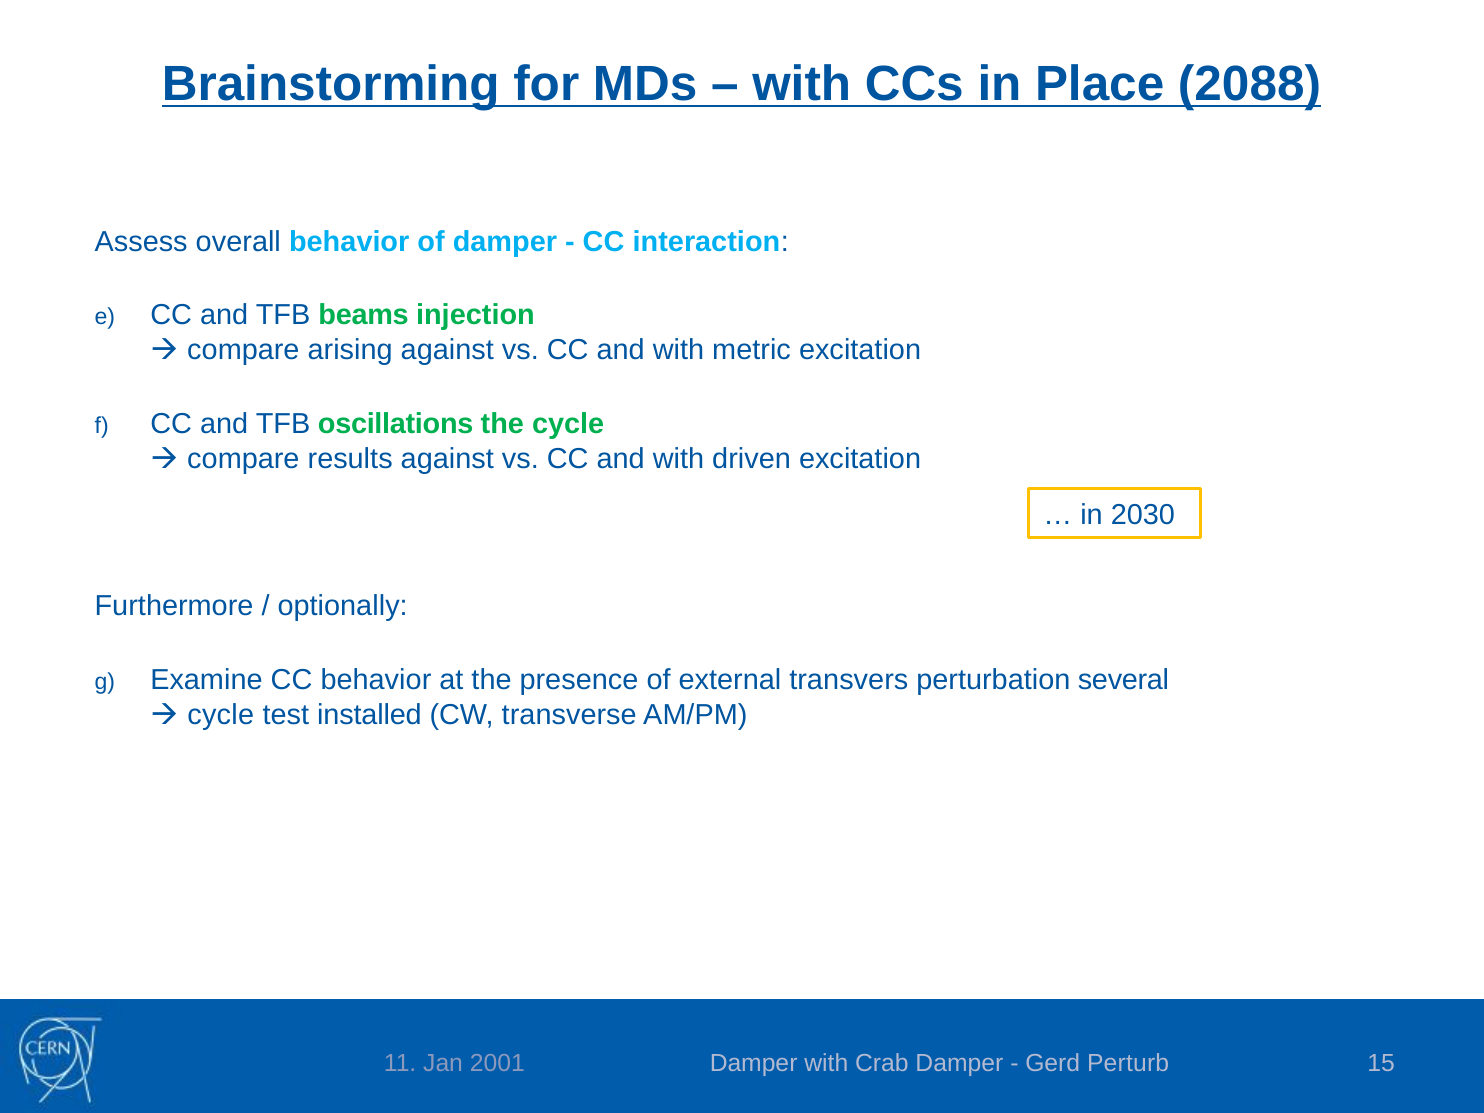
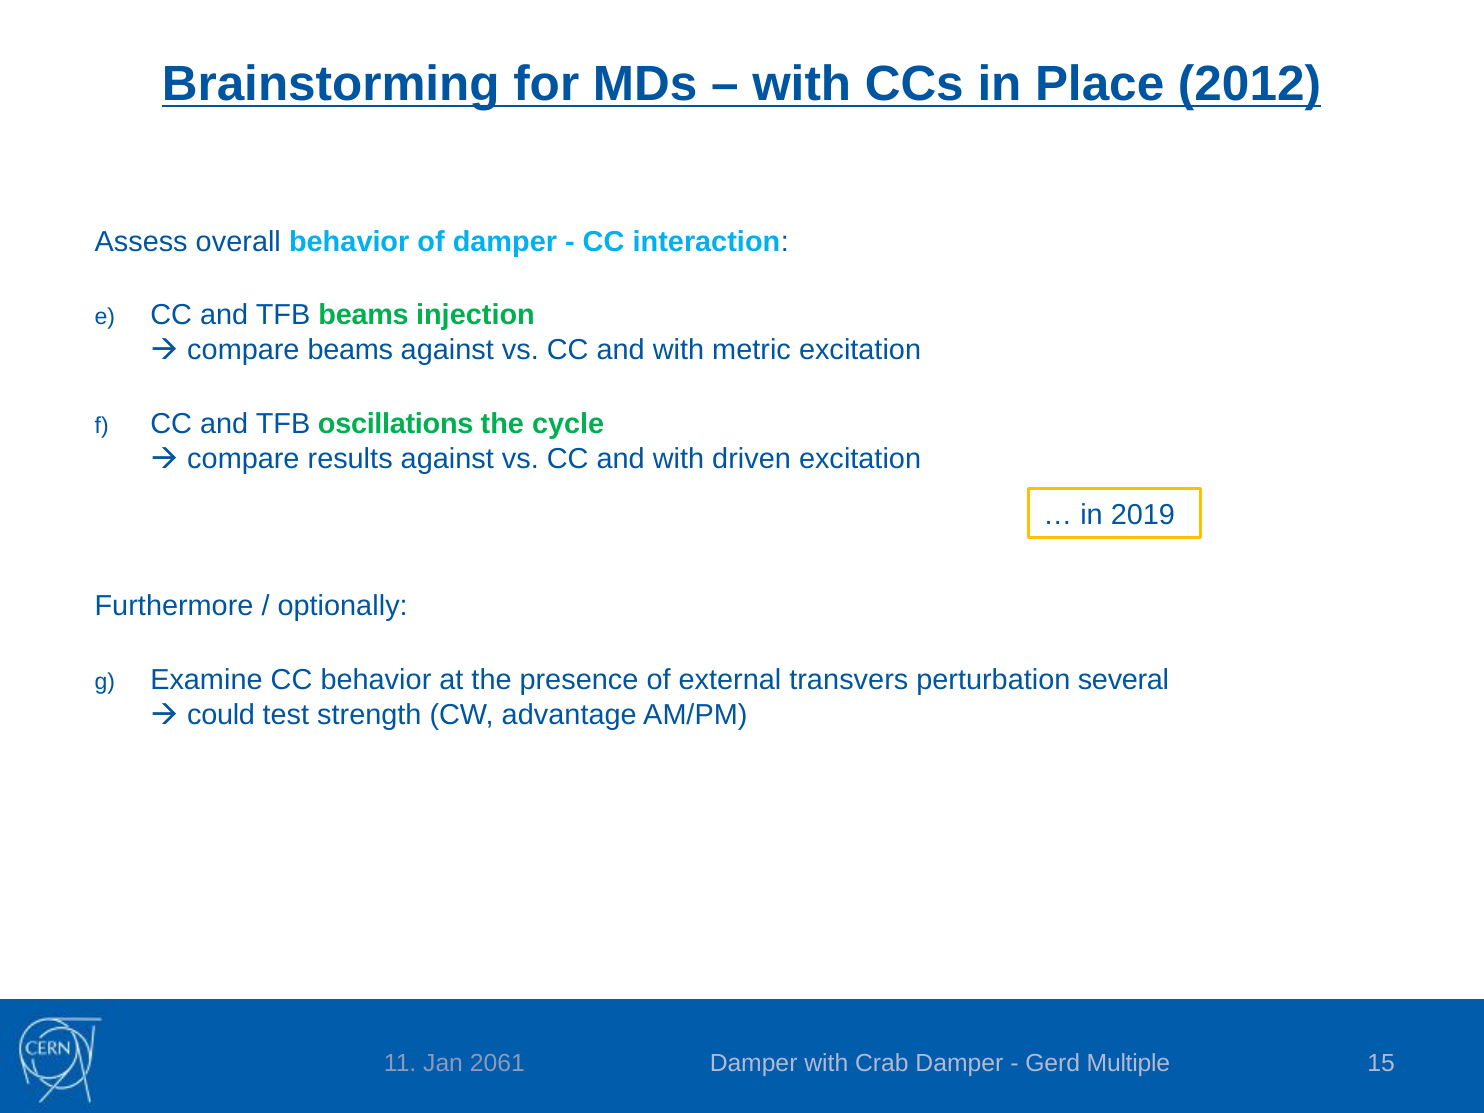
2088: 2088 -> 2012
compare arising: arising -> beams
2030: 2030 -> 2019
cycle at (221, 715): cycle -> could
installed: installed -> strength
transverse: transverse -> advantage
Perturb: Perturb -> Multiple
2001: 2001 -> 2061
